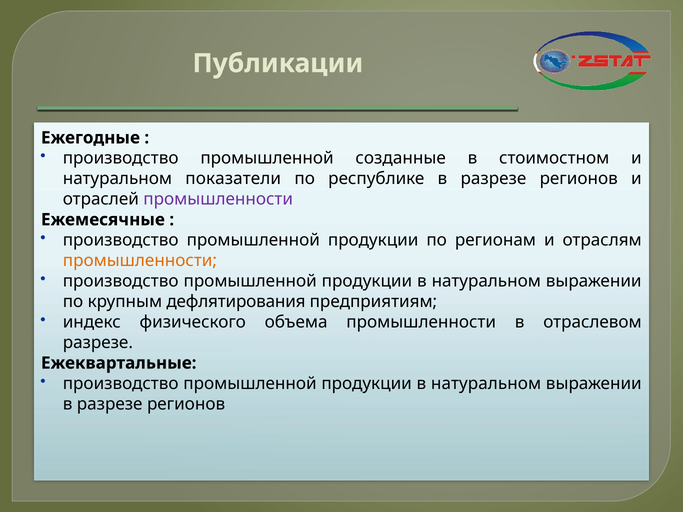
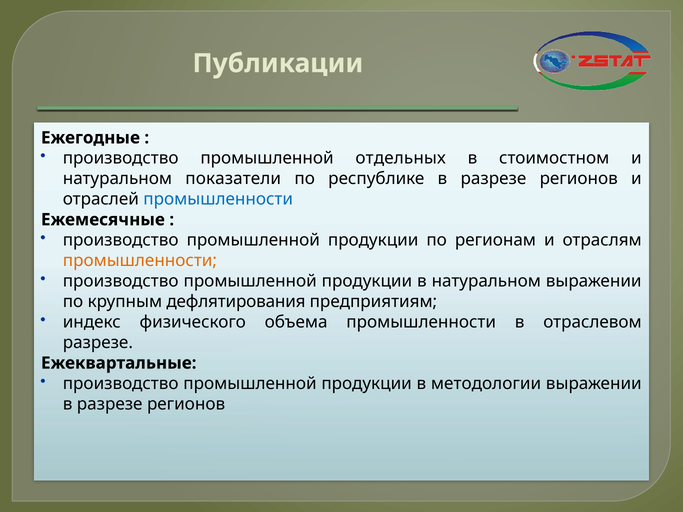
созданные: созданные -> отдельных
промышленности at (218, 199) colour: purple -> blue
натуральном at (486, 384): натуральном -> методологии
